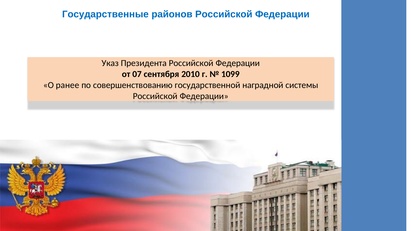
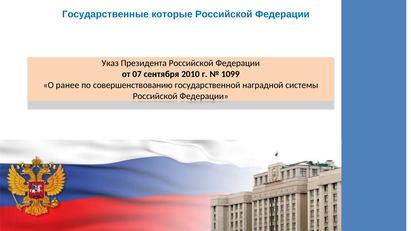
районов: районов -> которые
